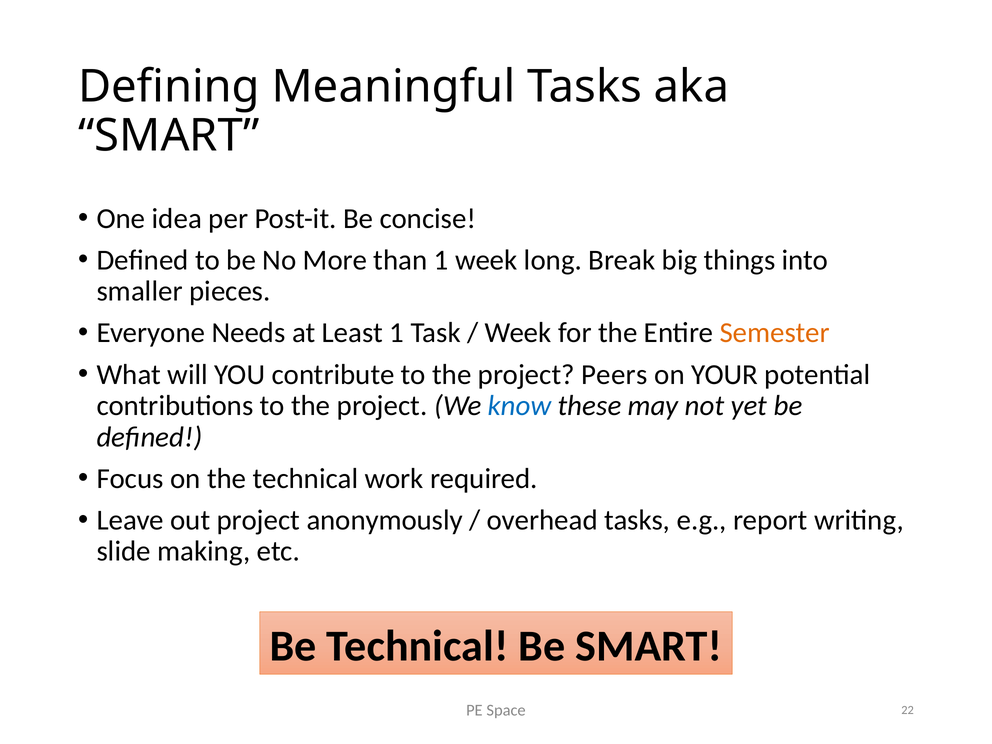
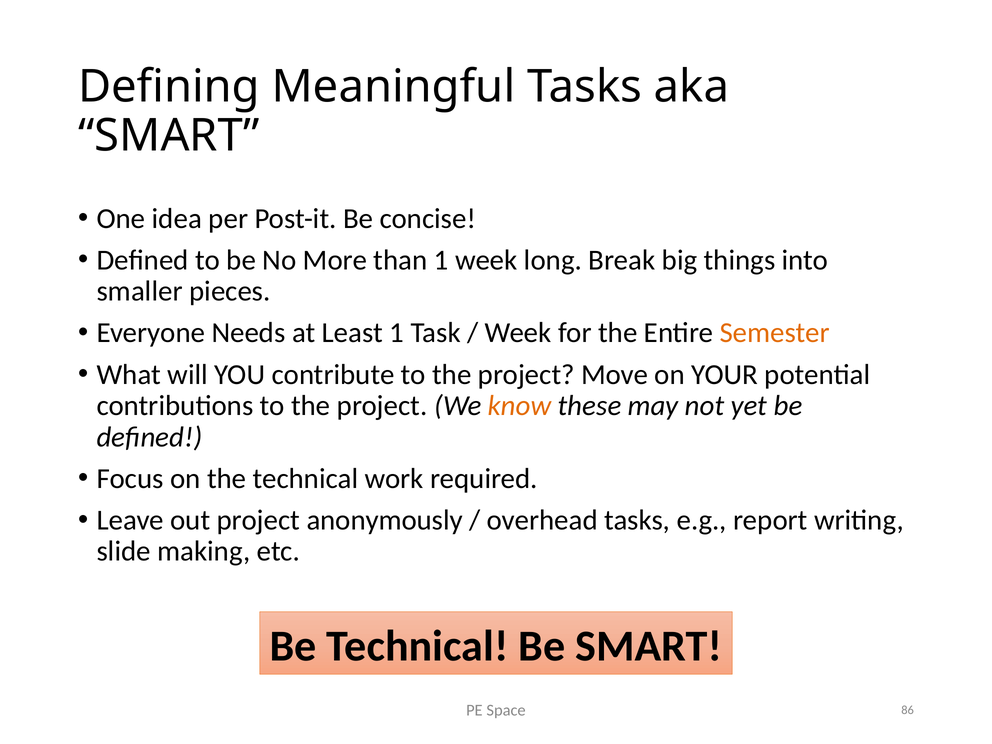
Peers: Peers -> Move
know colour: blue -> orange
22: 22 -> 86
